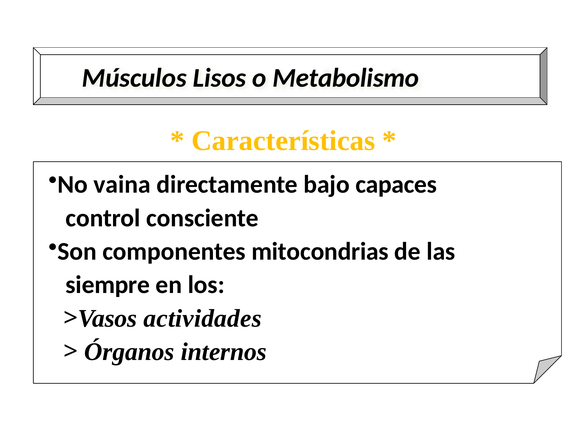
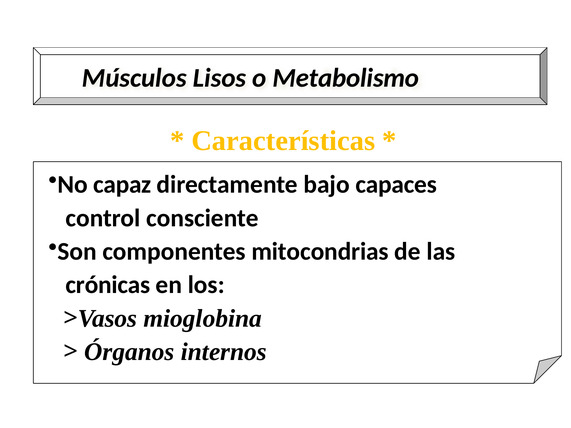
vaina: vaina -> capaz
siempre: siempre -> crónicas
actividades: actividades -> mioglobina
